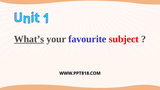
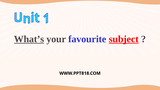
subject underline: none -> present
